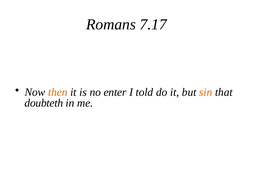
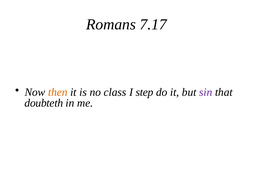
enter: enter -> class
told: told -> step
sin colour: orange -> purple
